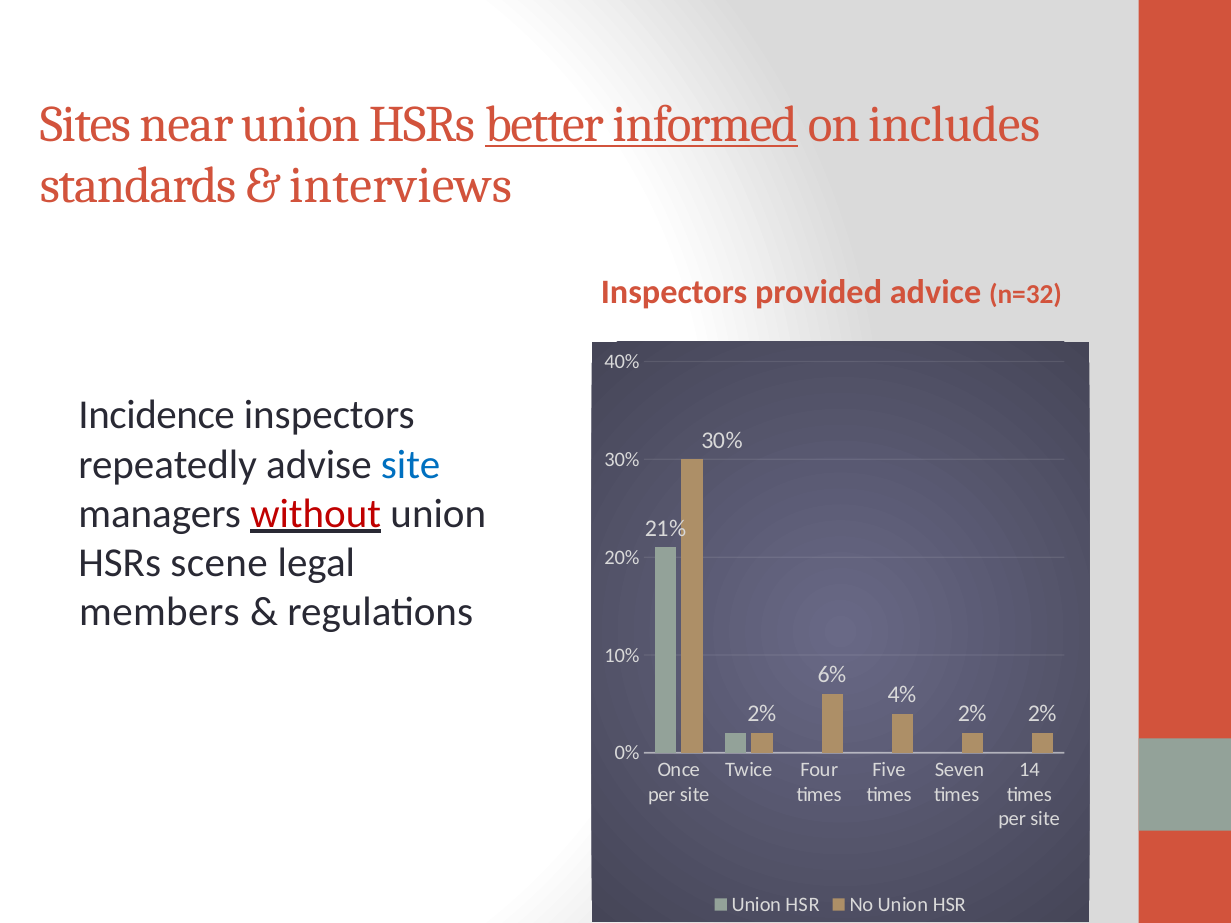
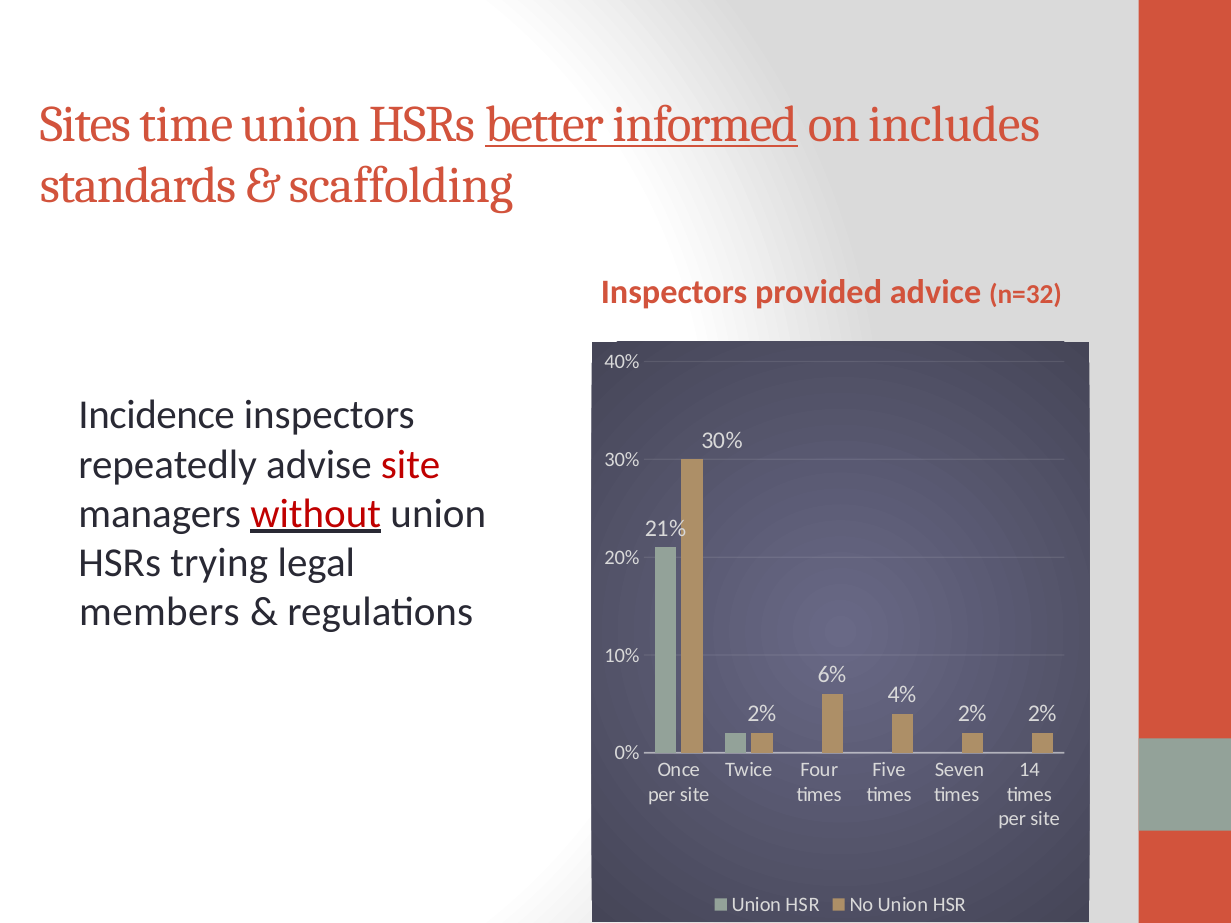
near: near -> time
interviews: interviews -> scaffolding
site at (411, 465) colour: blue -> red
scene: scene -> trying
